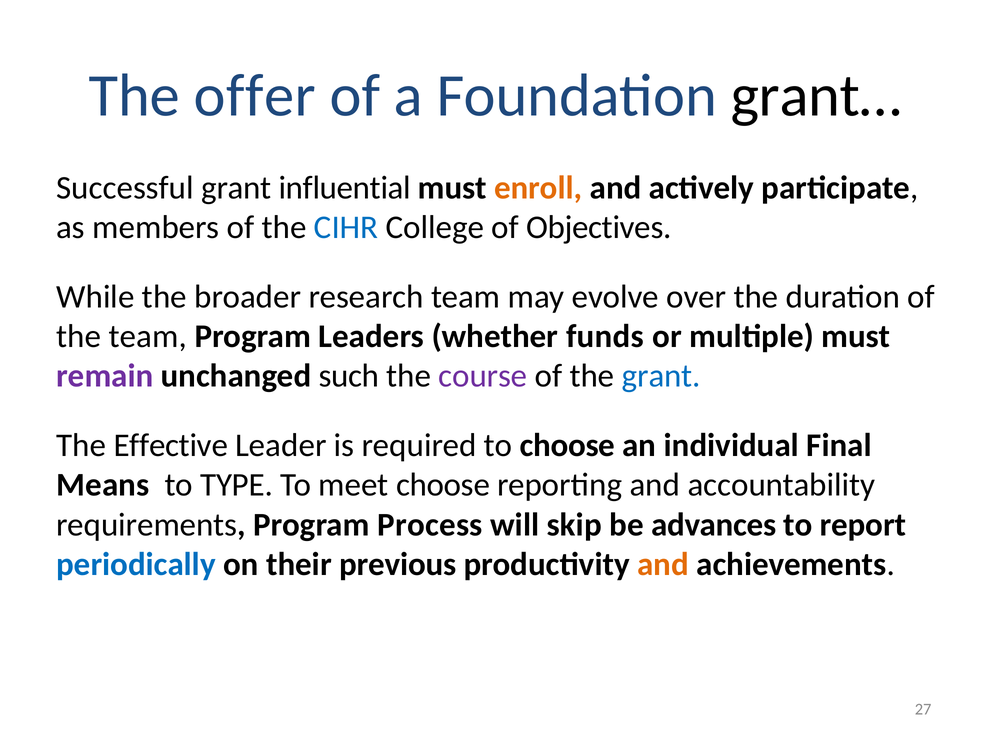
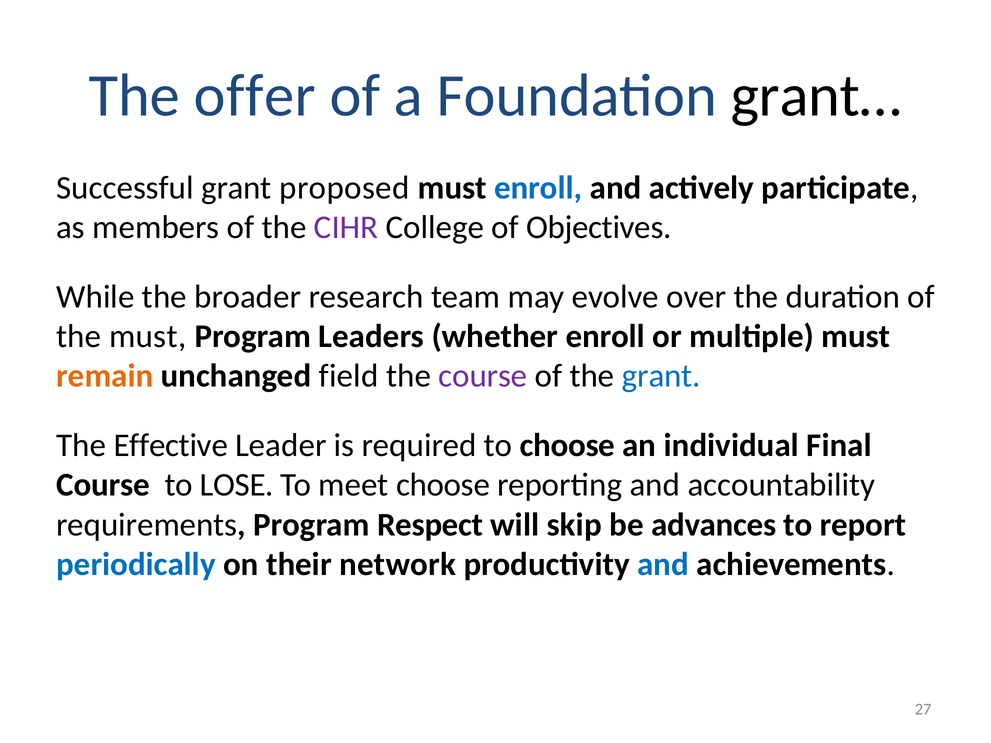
influential: influential -> proposed
enroll at (538, 188) colour: orange -> blue
CIHR colour: blue -> purple
the team: team -> must
whether funds: funds -> enroll
remain colour: purple -> orange
such: such -> field
Means at (103, 485): Means -> Course
TYPE: TYPE -> LOSE
Process: Process -> Respect
previous: previous -> network
and at (663, 564) colour: orange -> blue
